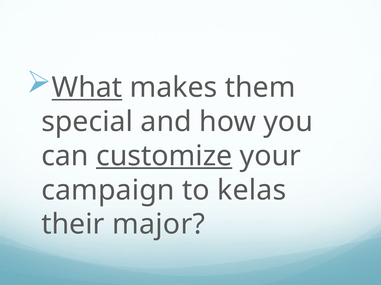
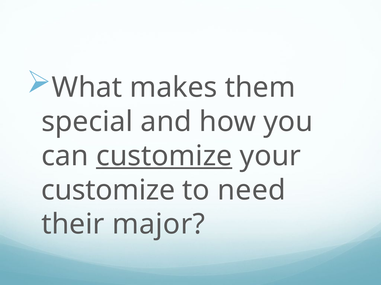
What underline: present -> none
campaign at (108, 191): campaign -> customize
kelas: kelas -> need
